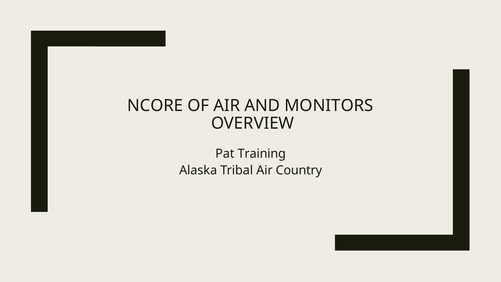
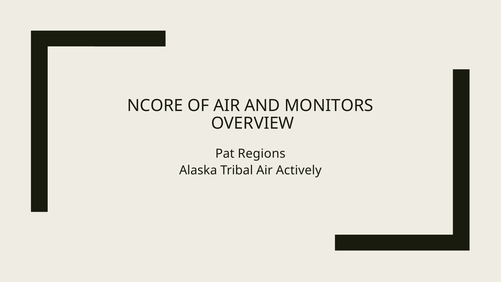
Training: Training -> Regions
Country: Country -> Actively
